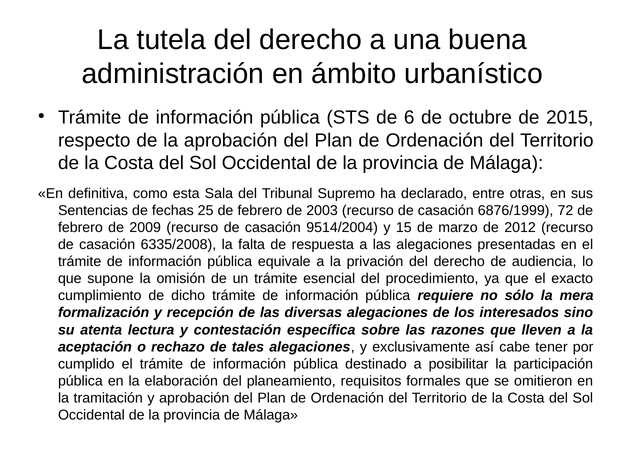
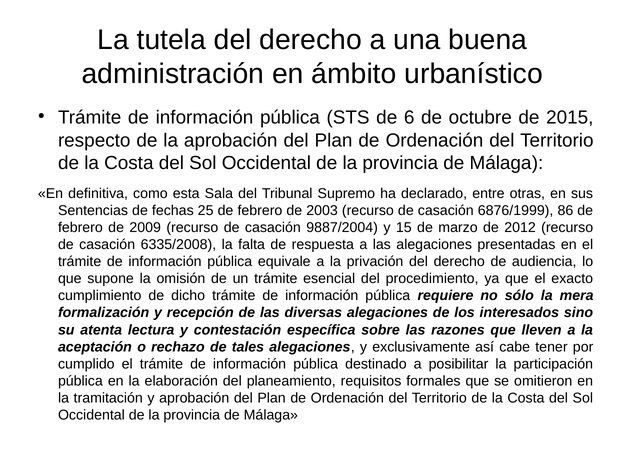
72: 72 -> 86
9514/2004: 9514/2004 -> 9887/2004
